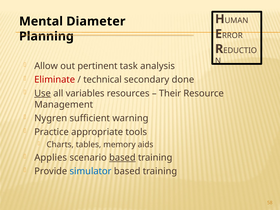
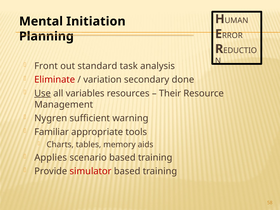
Diameter: Diameter -> Initiation
Allow: Allow -> Front
pertinent: pertinent -> standard
technical: technical -> variation
Practice: Practice -> Familiar
based at (122, 158) underline: present -> none
simulator colour: blue -> red
